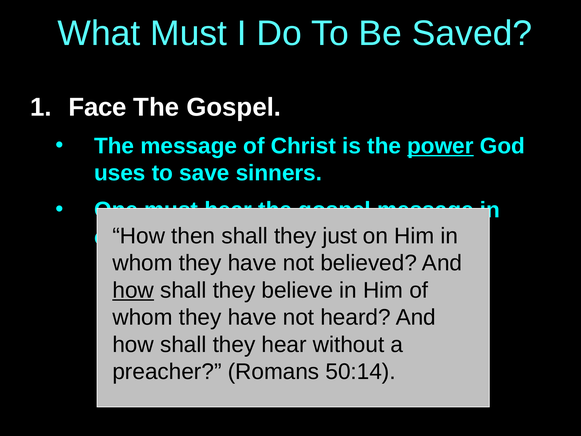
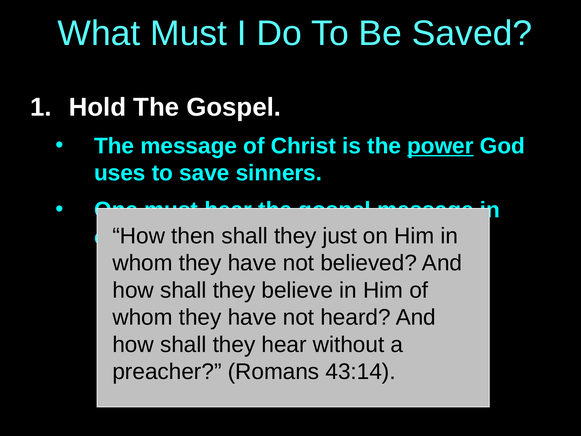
Face: Face -> Hold
how at (133, 290) underline: present -> none
50:14: 50:14 -> 43:14
